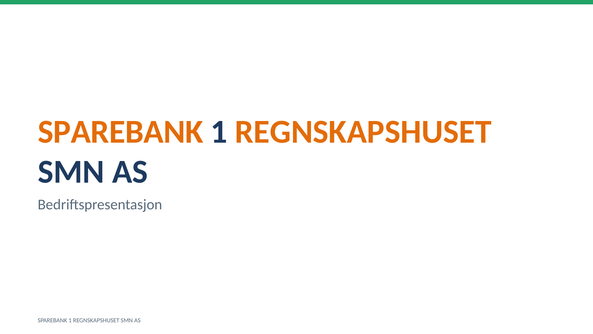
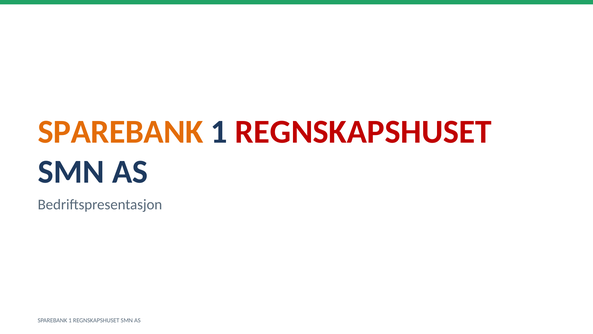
REGNSKAPSHUSET at (363, 132) colour: orange -> red
